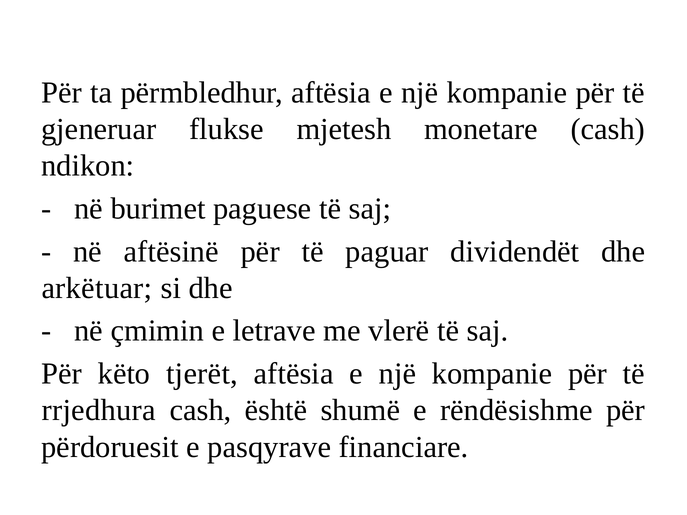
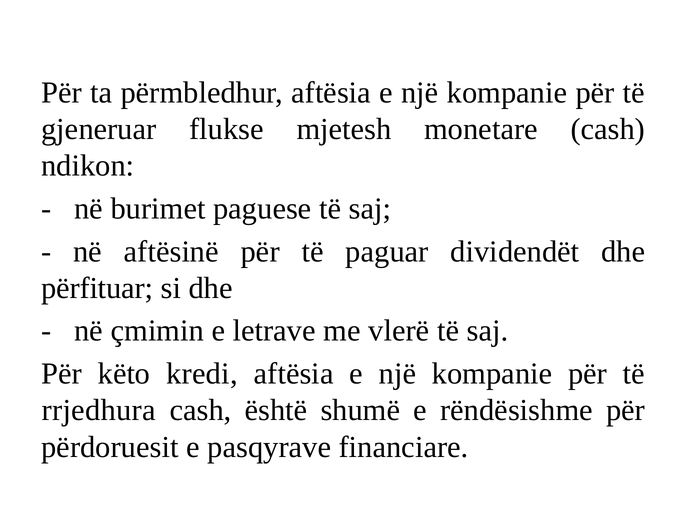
arkëtuar: arkëtuar -> përfituar
tjerët: tjerët -> kredi
